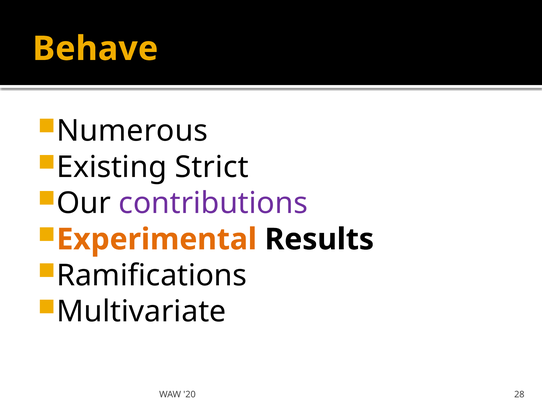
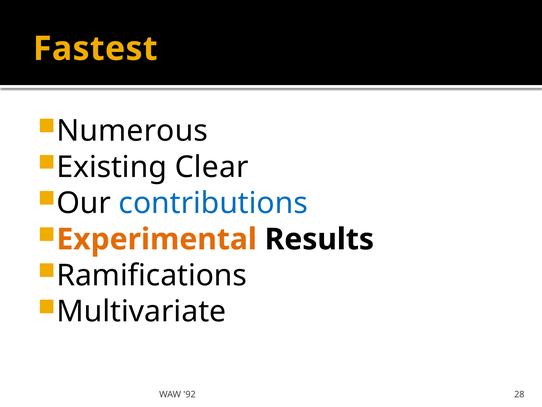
Behave: Behave -> Fastest
Strict: Strict -> Clear
contributions colour: purple -> blue
20: 20 -> 92
